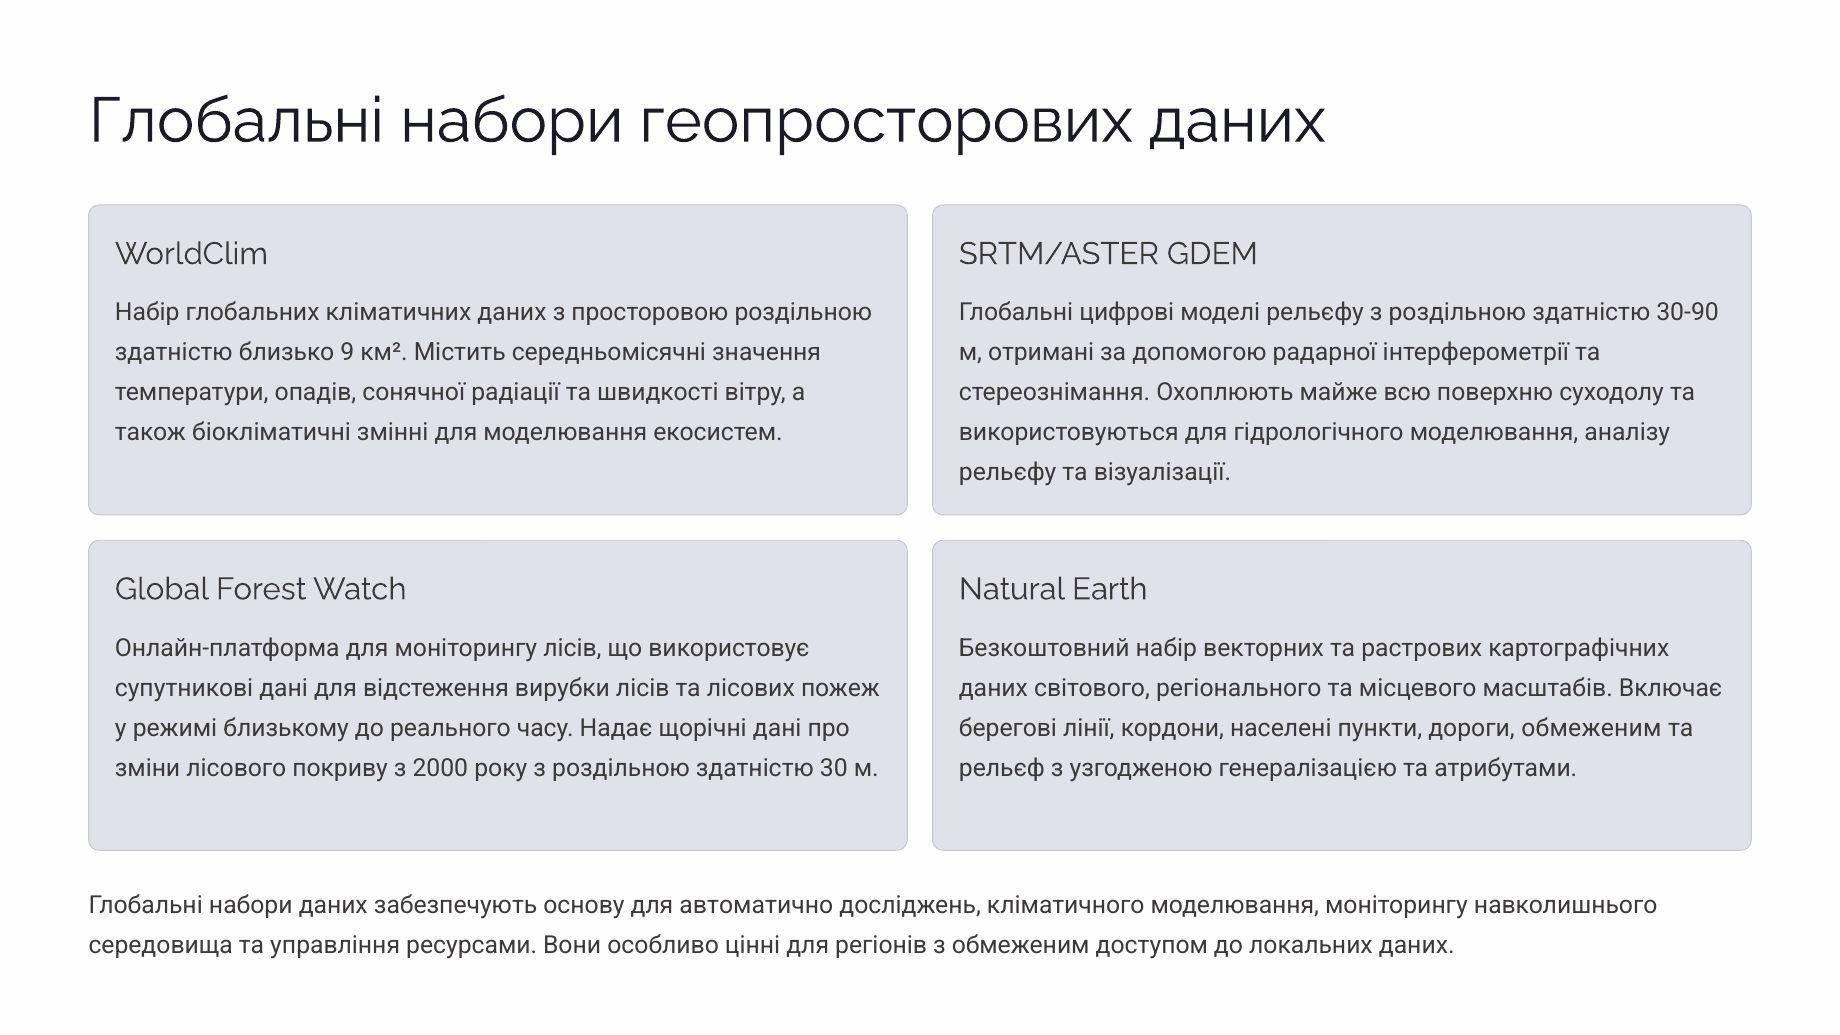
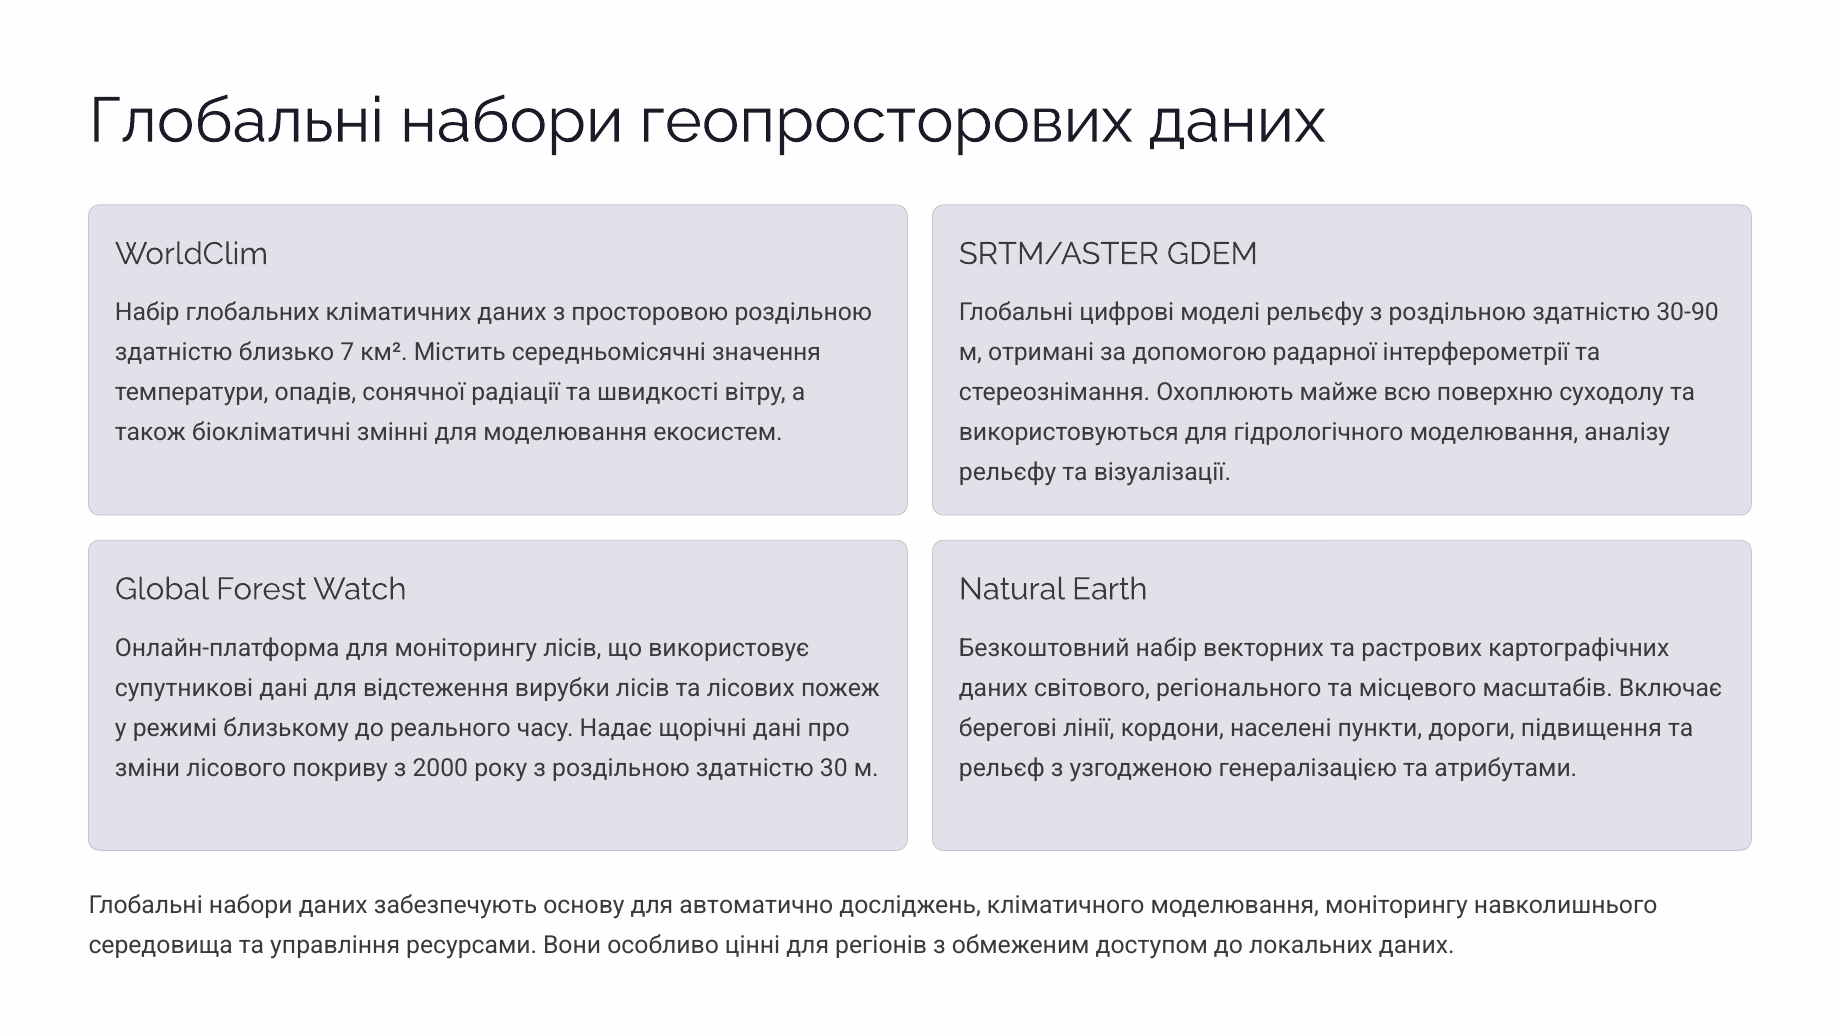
9: 9 -> 7
дороги обмеженим: обмеженим -> підвищення
